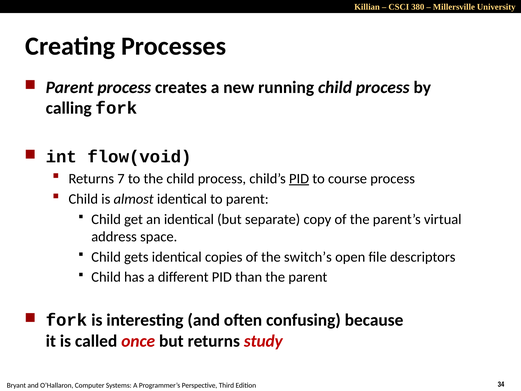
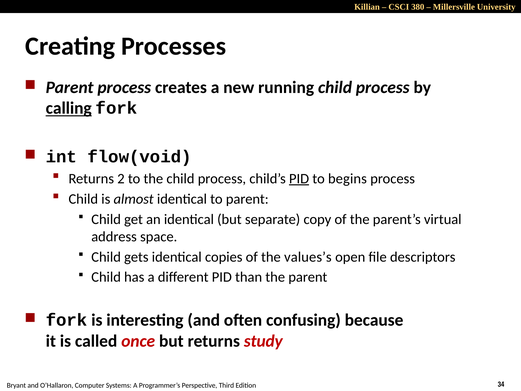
calling underline: none -> present
7: 7 -> 2
course: course -> begins
switch’s: switch’s -> values’s
